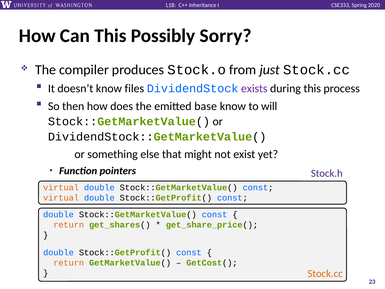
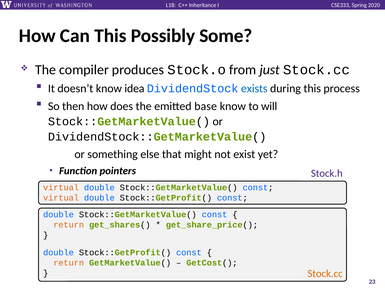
Sorry: Sorry -> Some
files: files -> idea
exists colour: purple -> blue
